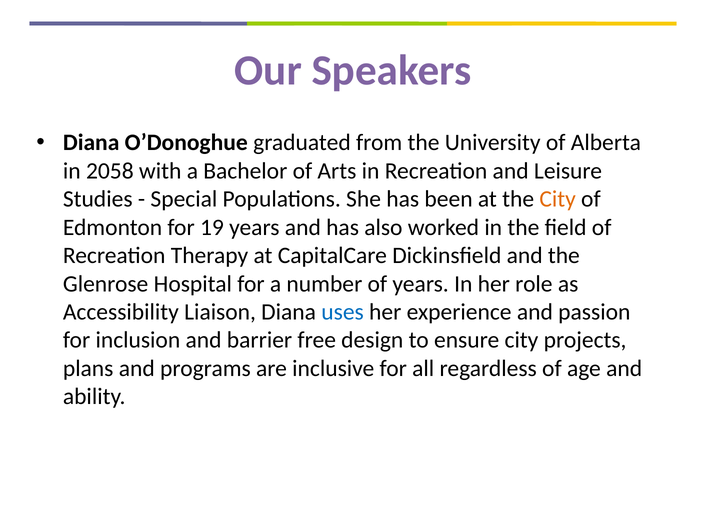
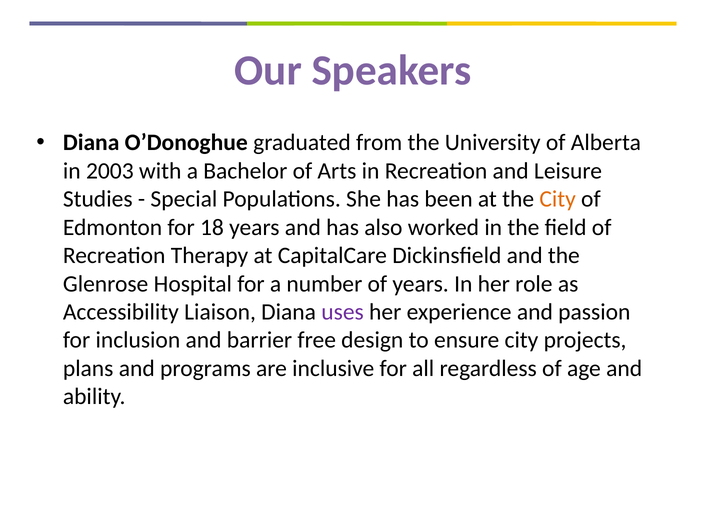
2058: 2058 -> 2003
19: 19 -> 18
uses colour: blue -> purple
